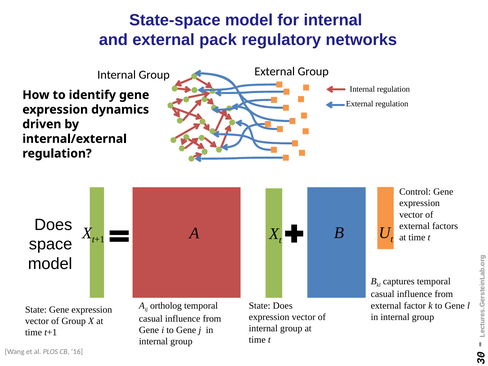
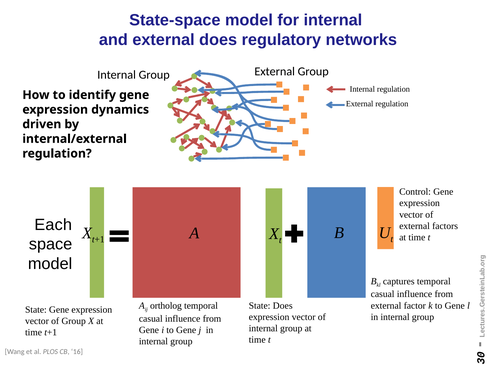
external pack: pack -> does
Does at (53, 225): Does -> Each
